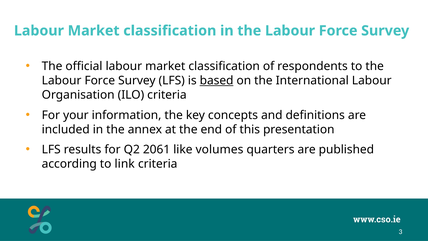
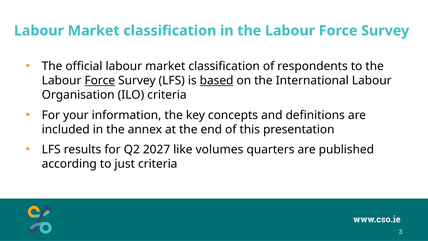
Force at (100, 81) underline: none -> present
2061: 2061 -> 2027
link: link -> just
